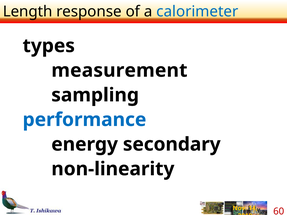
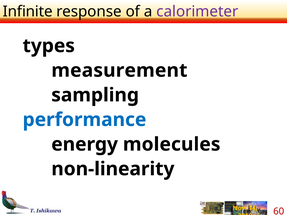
Length: Length -> Infinite
calorimeter colour: blue -> purple
secondary: secondary -> molecules
